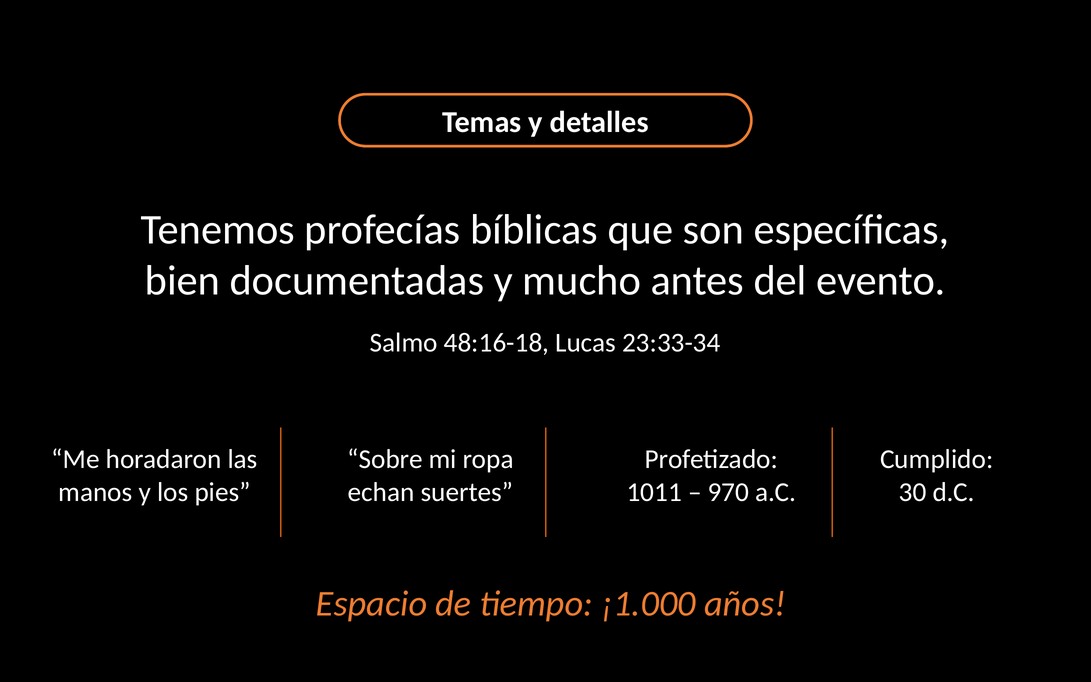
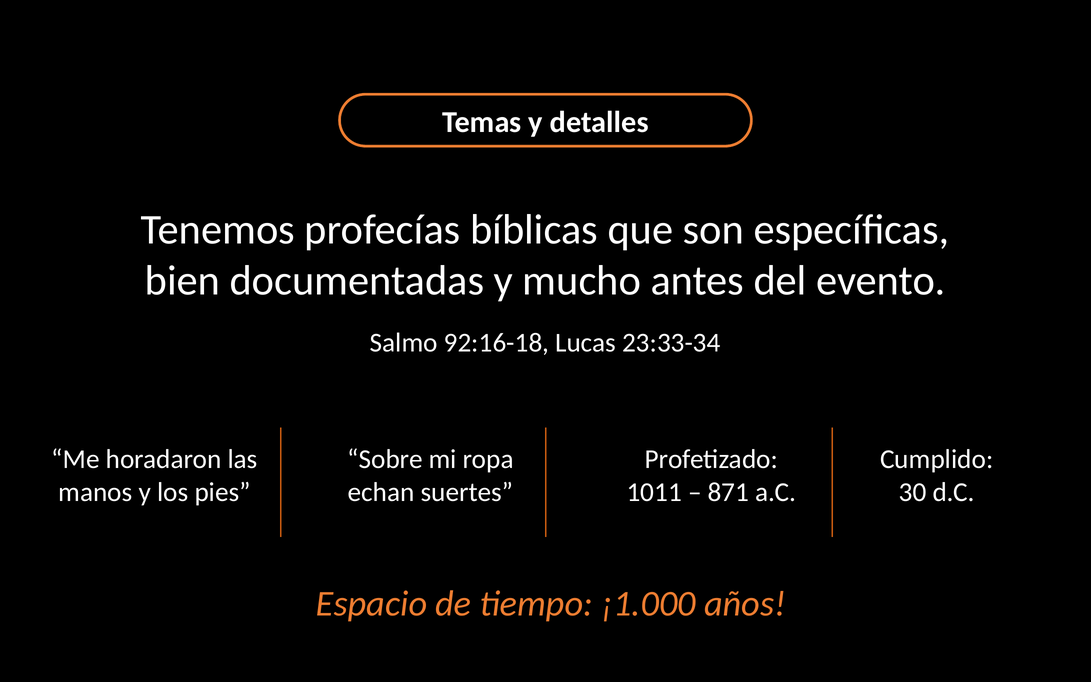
48:16-18: 48:16-18 -> 92:16-18
970: 970 -> 871
